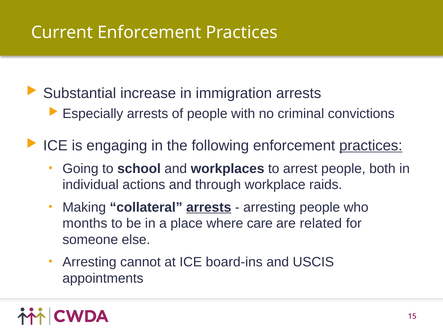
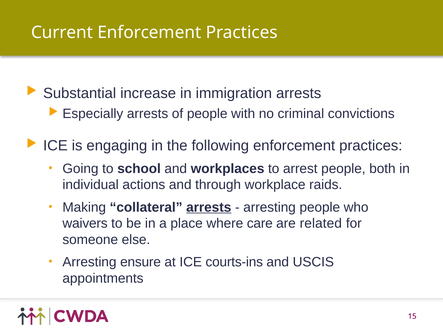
practices at (371, 146) underline: present -> none
months: months -> waivers
cannot: cannot -> ensure
board-ins: board-ins -> courts-ins
